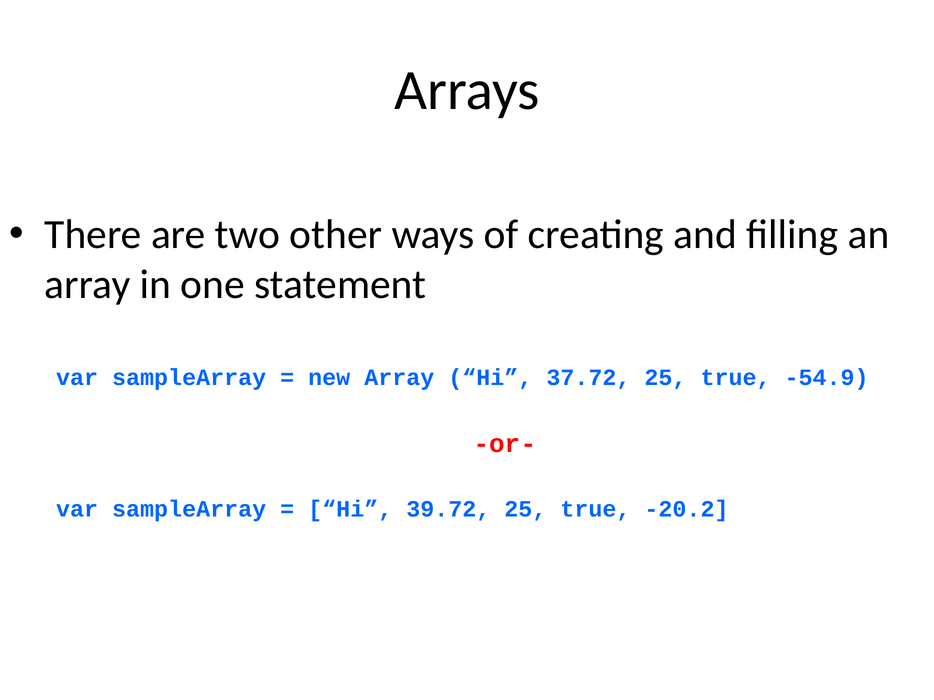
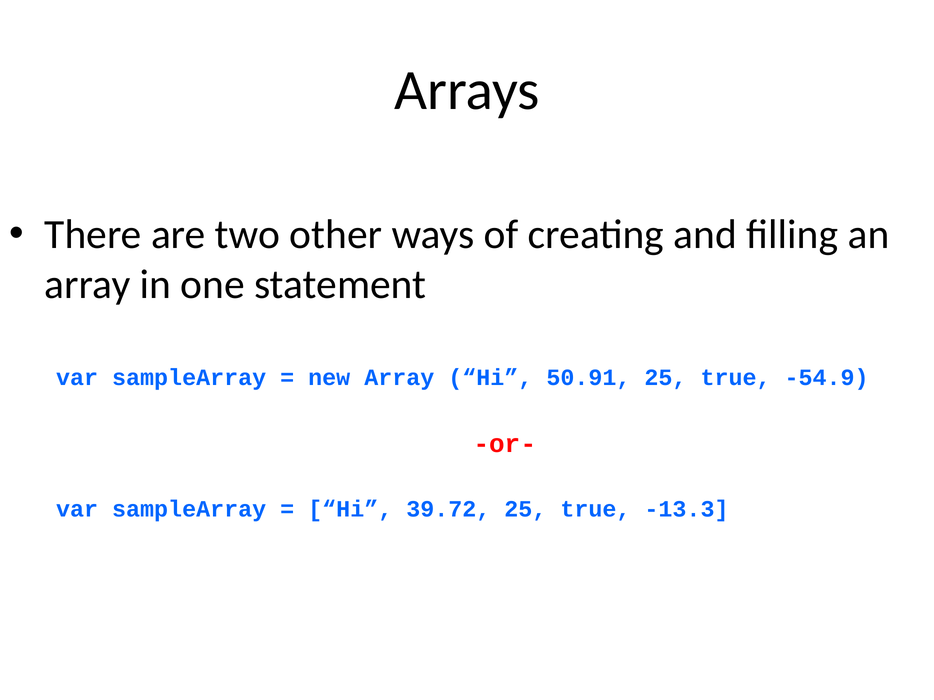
37.72: 37.72 -> 50.91
-20.2: -20.2 -> -13.3
